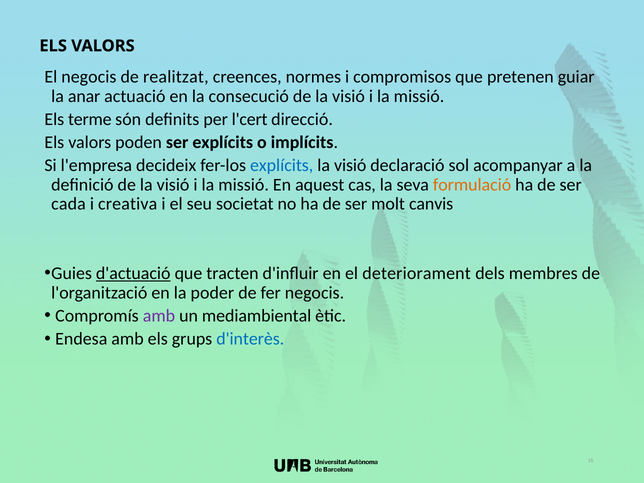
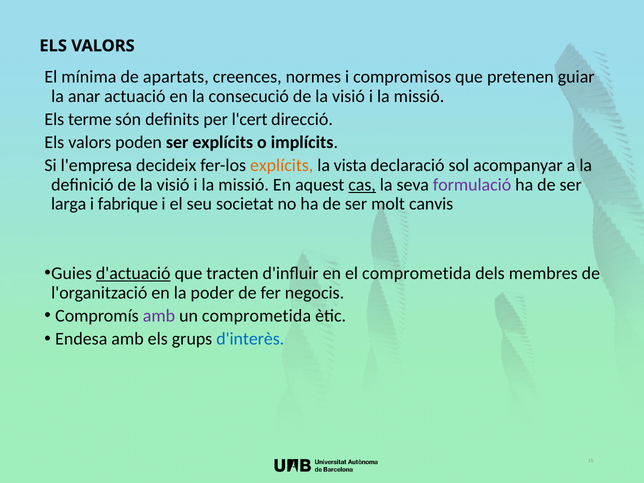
El negocis: negocis -> mínima
realitzat: realitzat -> apartats
explícits at (282, 165) colour: blue -> orange
visió at (350, 165): visió -> vista
cas underline: none -> present
formulació colour: orange -> purple
cada: cada -> larga
creativa: creativa -> fabrique
el deteriorament: deteriorament -> comprometida
un mediambiental: mediambiental -> comprometida
